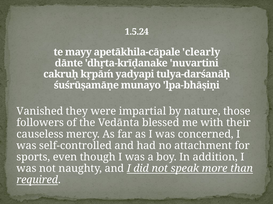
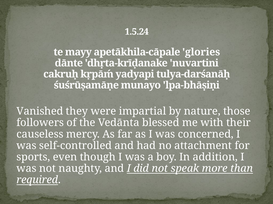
clearly: clearly -> glories
